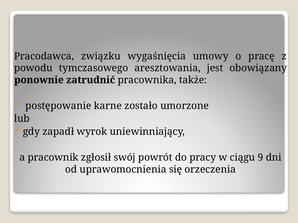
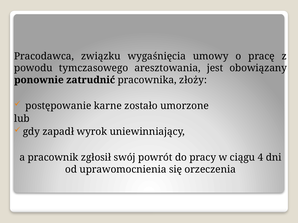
także: także -> złoży
9: 9 -> 4
